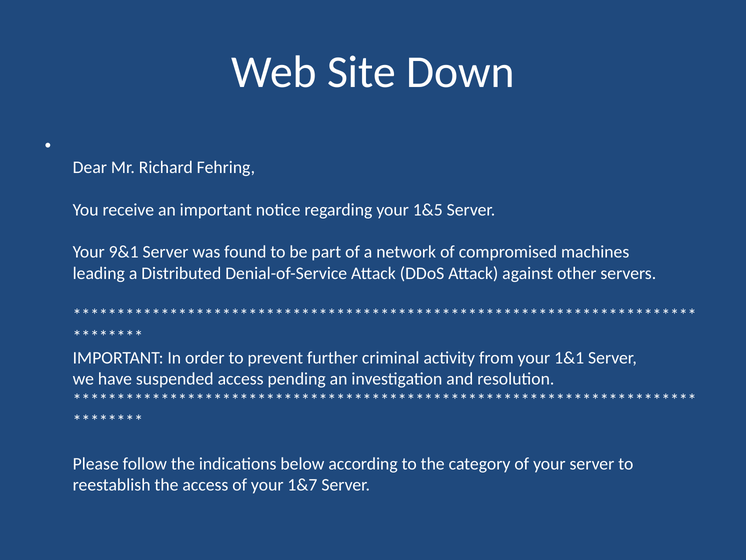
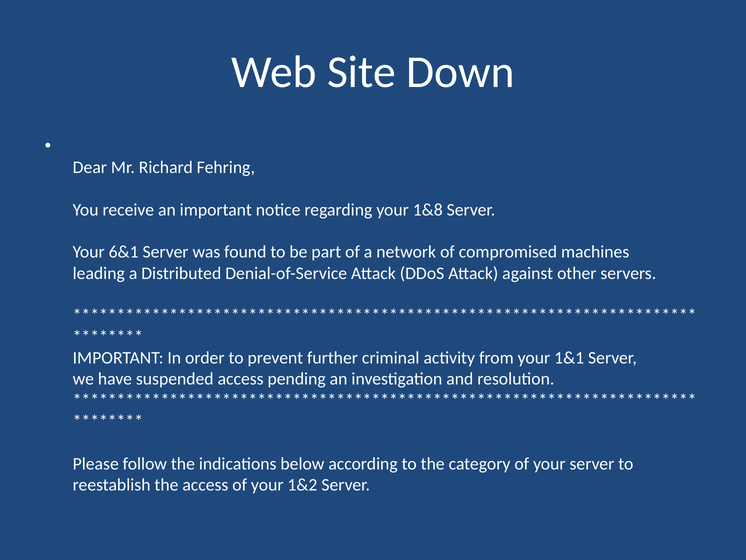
1&5: 1&5 -> 1&8
9&1: 9&1 -> 6&1
1&7: 1&7 -> 1&2
